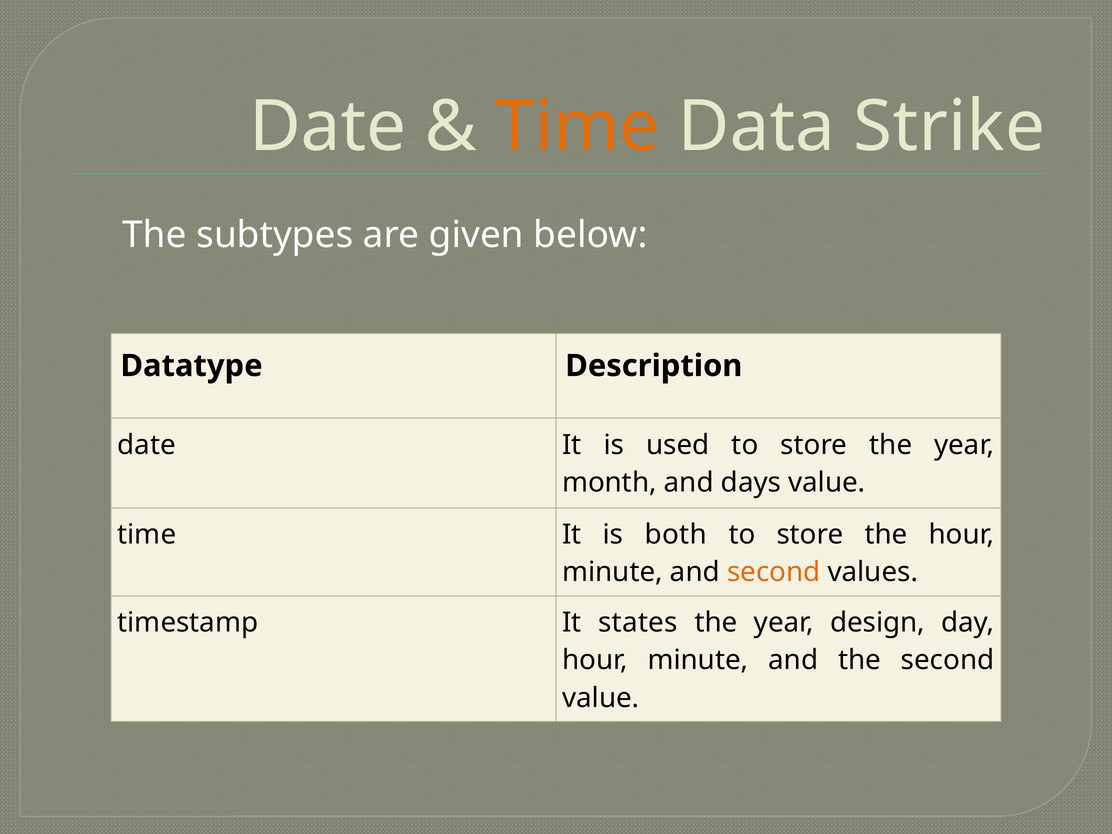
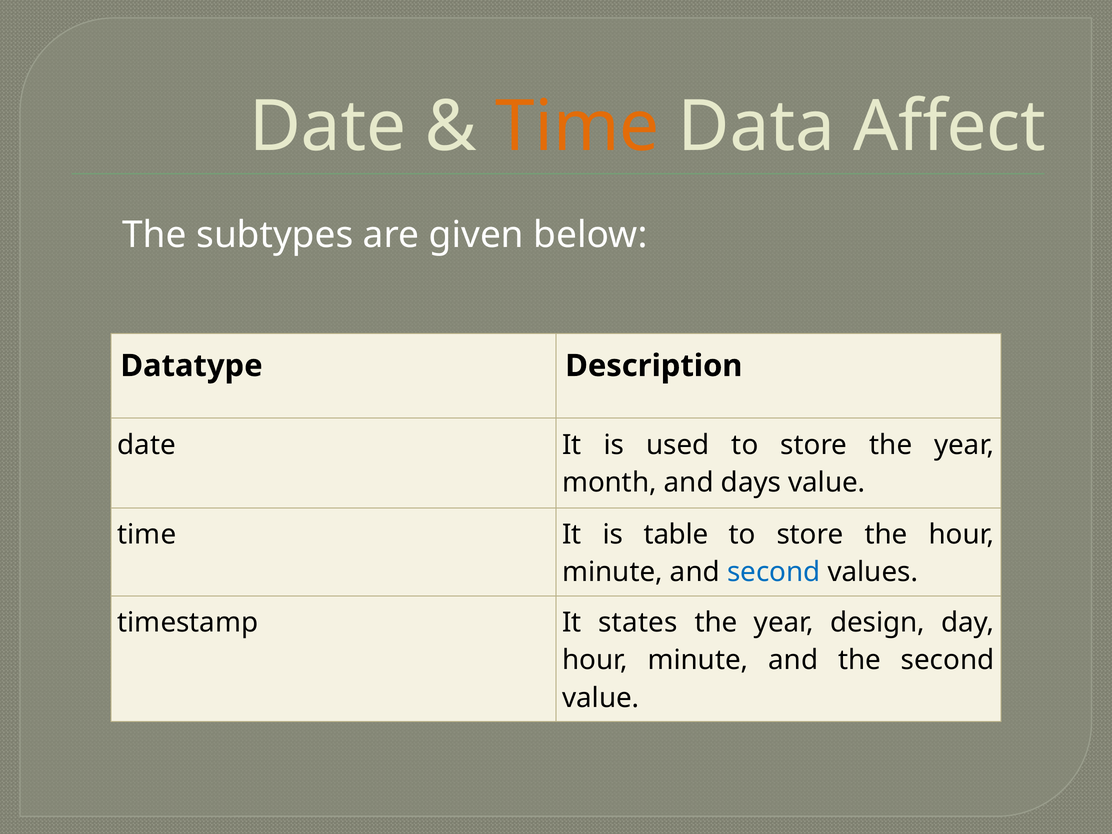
Strike: Strike -> Affect
both: both -> table
second at (774, 572) colour: orange -> blue
